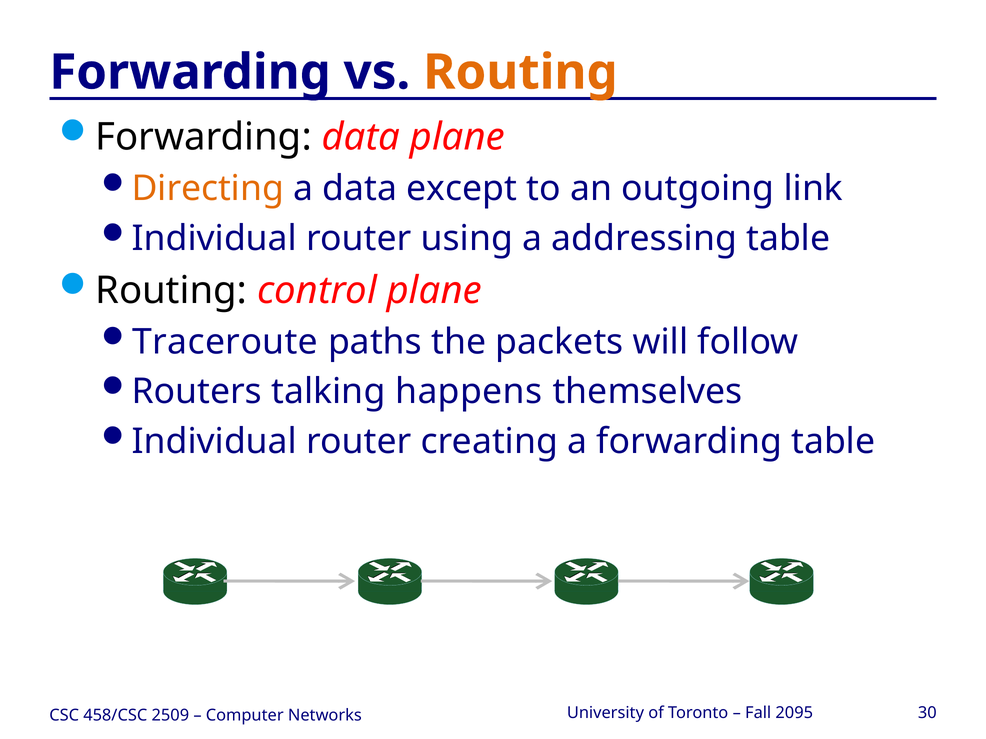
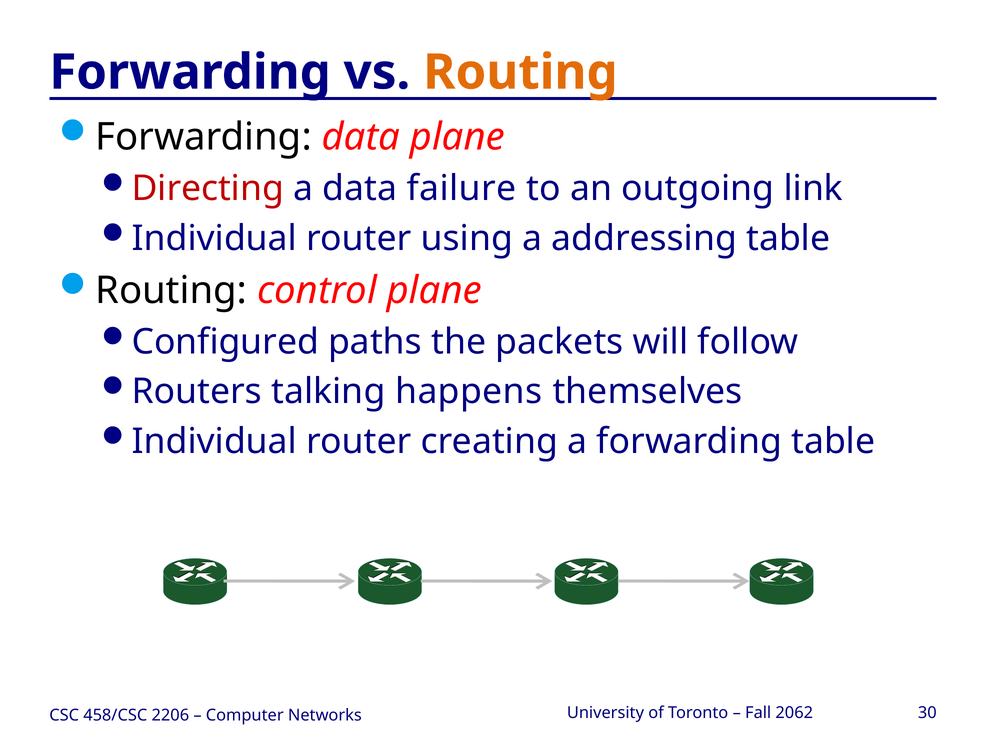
Directing colour: orange -> red
except: except -> failure
Traceroute: Traceroute -> Configured
2095: 2095 -> 2062
2509: 2509 -> 2206
